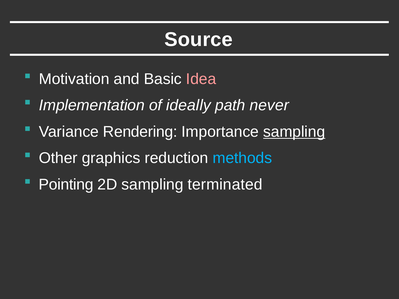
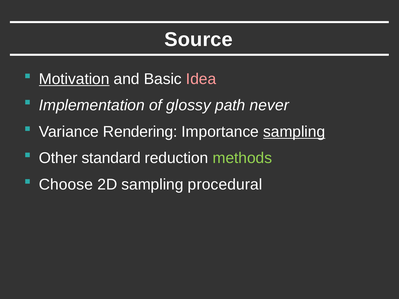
Motivation underline: none -> present
ideally: ideally -> glossy
graphics: graphics -> standard
methods colour: light blue -> light green
Pointing: Pointing -> Choose
terminated: terminated -> procedural
